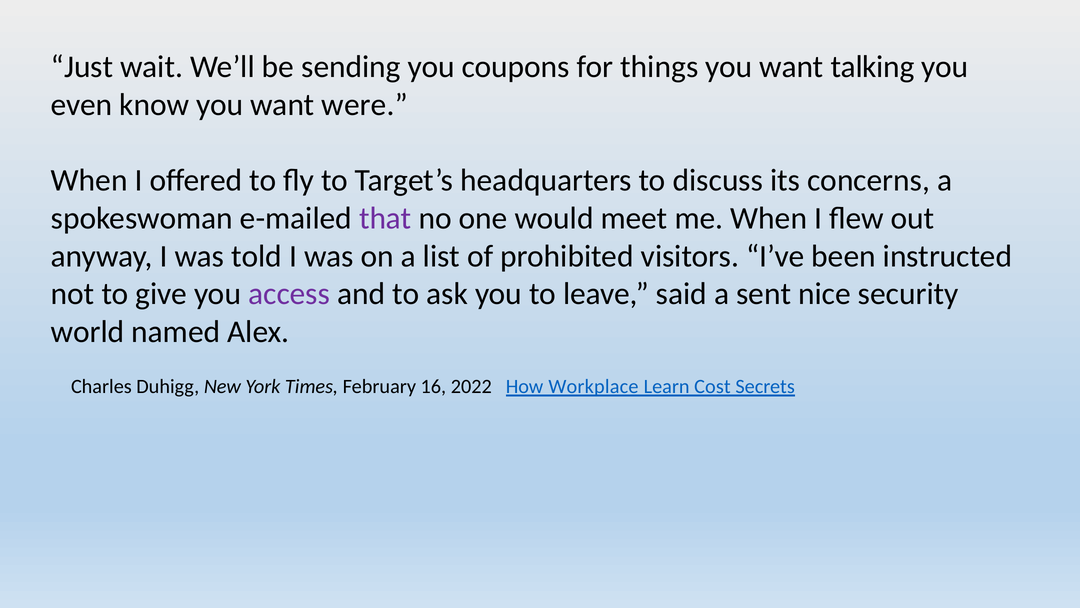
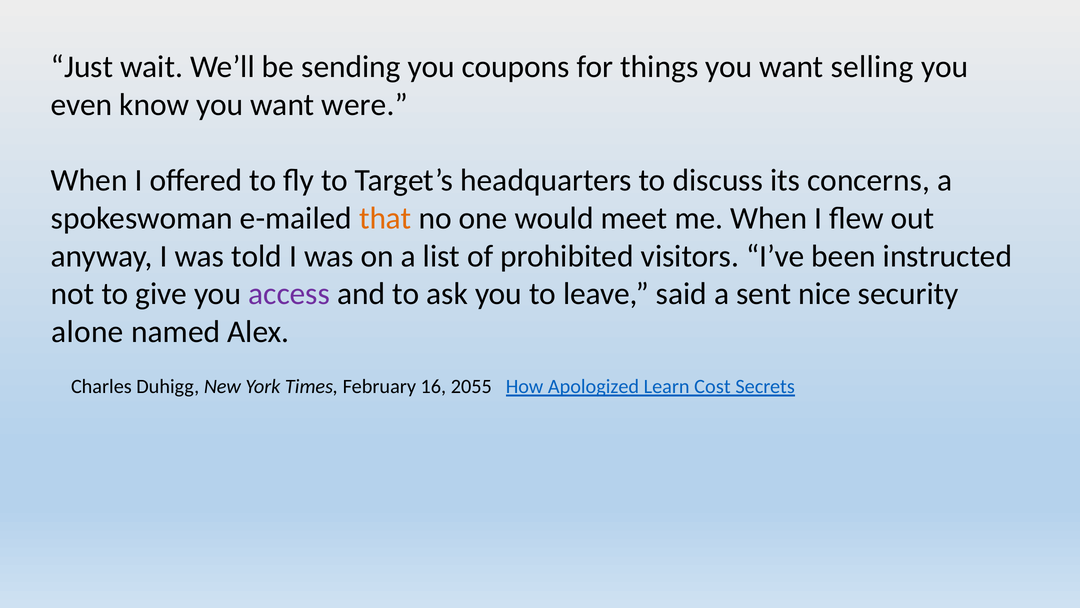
talking: talking -> selling
that colour: purple -> orange
world: world -> alone
2022: 2022 -> 2055
Workplace: Workplace -> Apologized
